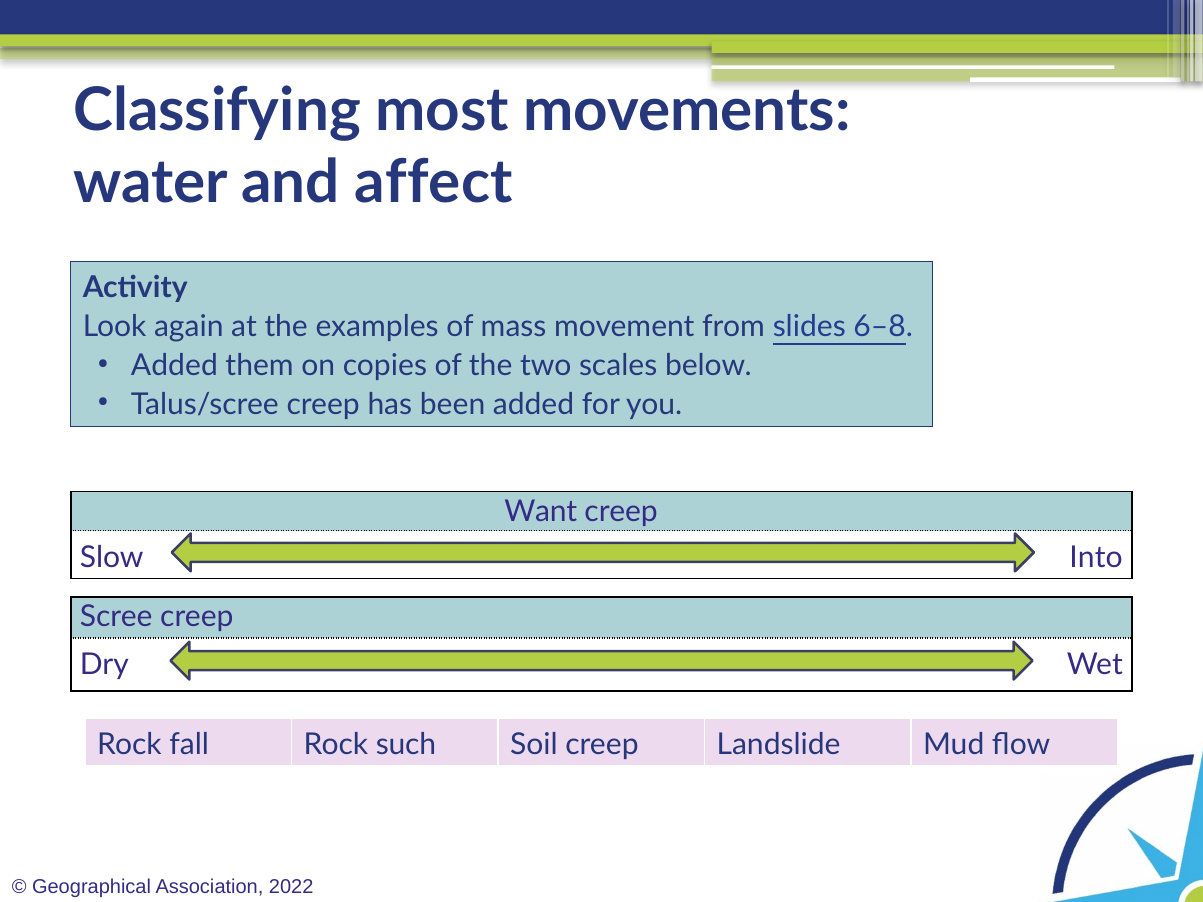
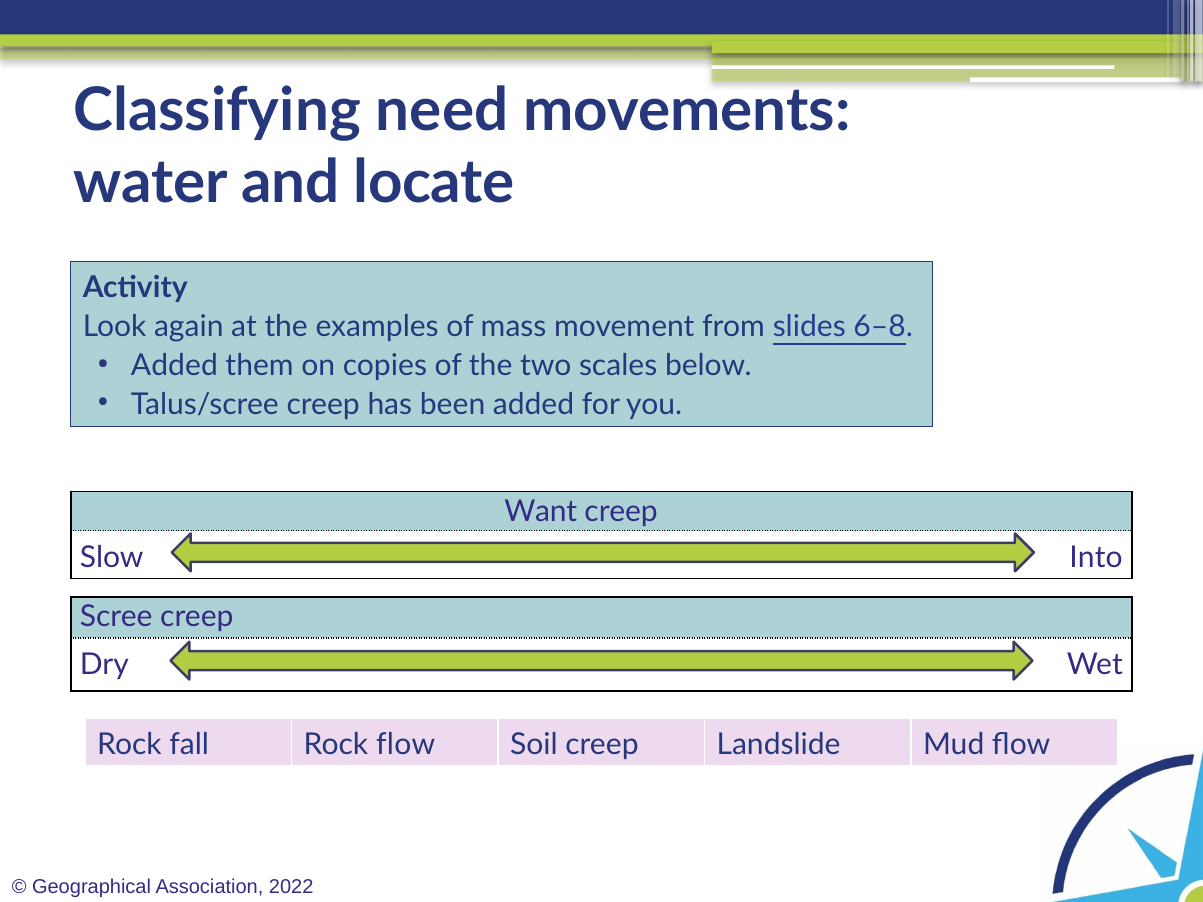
most: most -> need
affect: affect -> locate
Rock such: such -> flow
